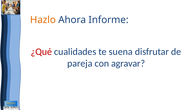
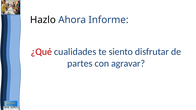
Hazlo colour: orange -> black
suena: suena -> siento
pareja: pareja -> partes
